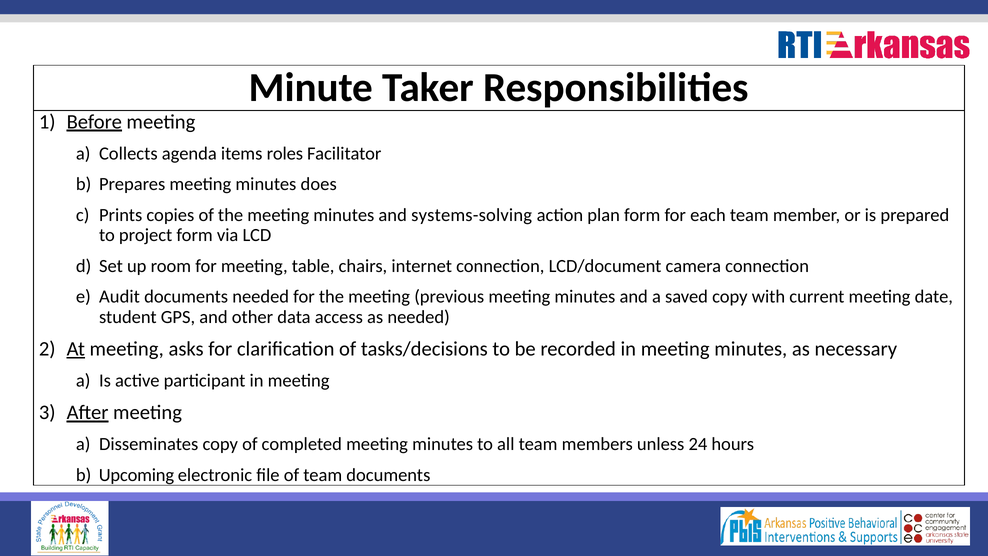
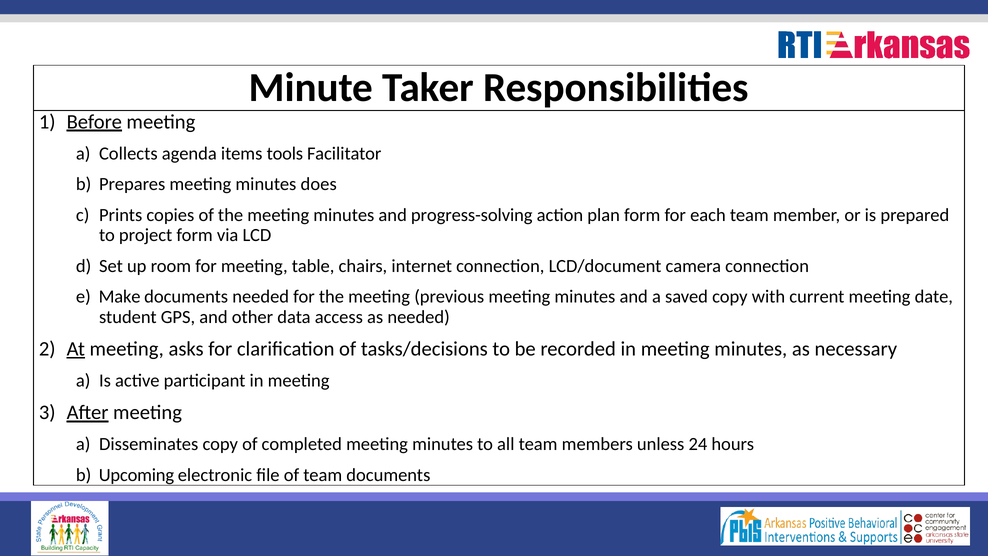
roles: roles -> tools
systems-solving: systems-solving -> progress-solving
Audit: Audit -> Make
